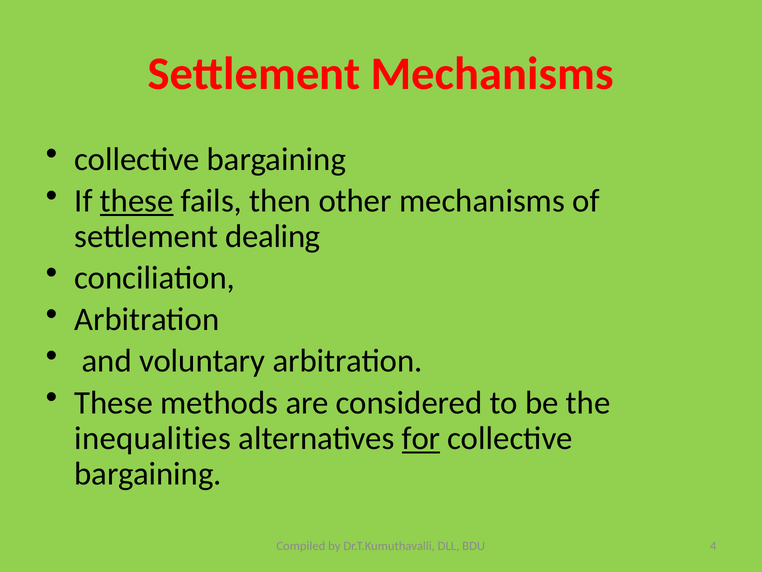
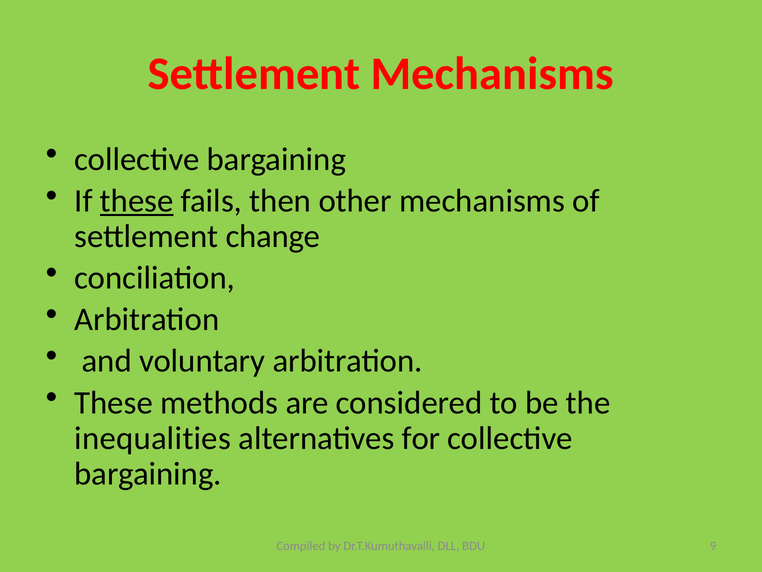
dealing: dealing -> change
for underline: present -> none
4: 4 -> 9
